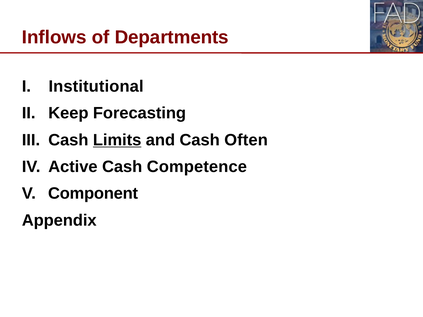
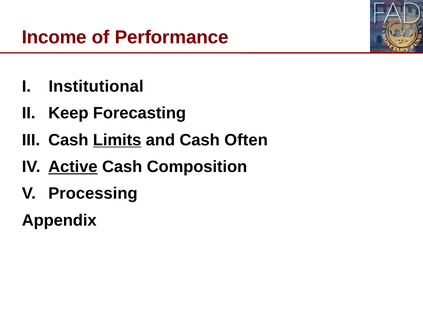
Inflows: Inflows -> Income
Departments: Departments -> Performance
Active underline: none -> present
Competence: Competence -> Composition
Component: Component -> Processing
